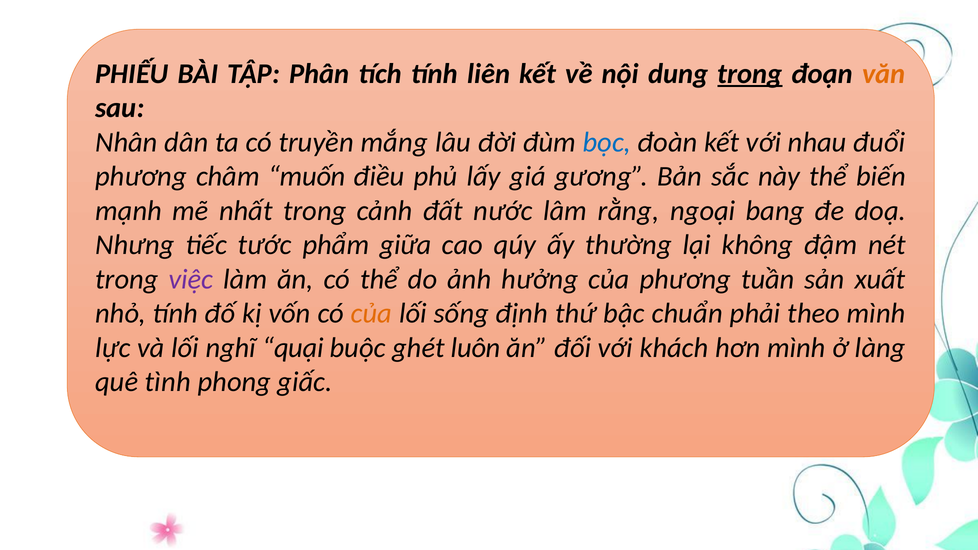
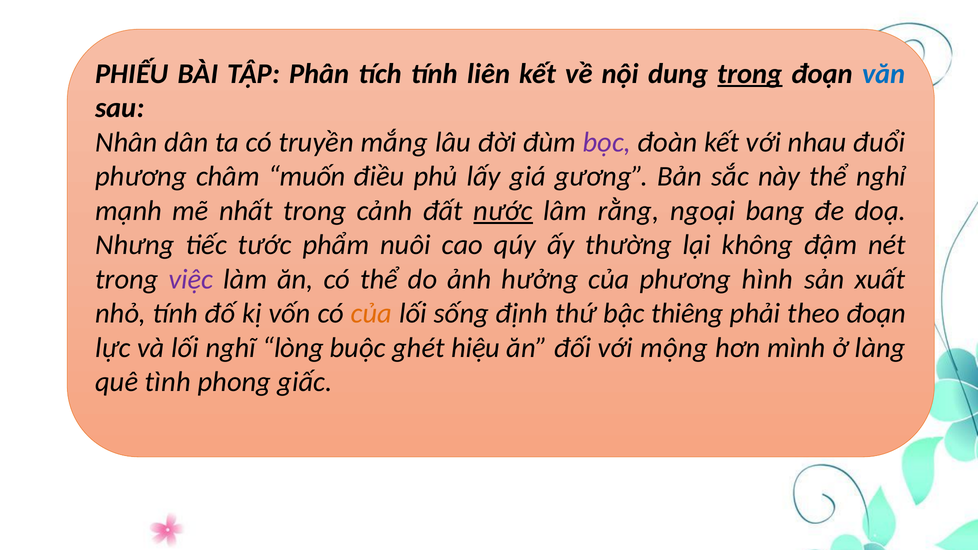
văn colour: orange -> blue
bọc colour: blue -> purple
biến: biến -> nghỉ
nước underline: none -> present
giữa: giữa -> nuôi
tuần: tuần -> hình
chuẩn: chuẩn -> thiêng
theo mình: mình -> đoạn
quại: quại -> lòng
luôn: luôn -> hiệu
khách: khách -> mộng
